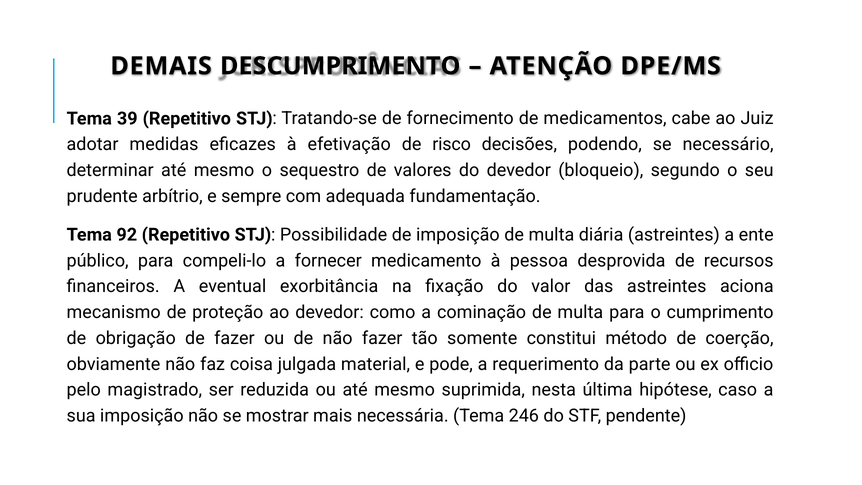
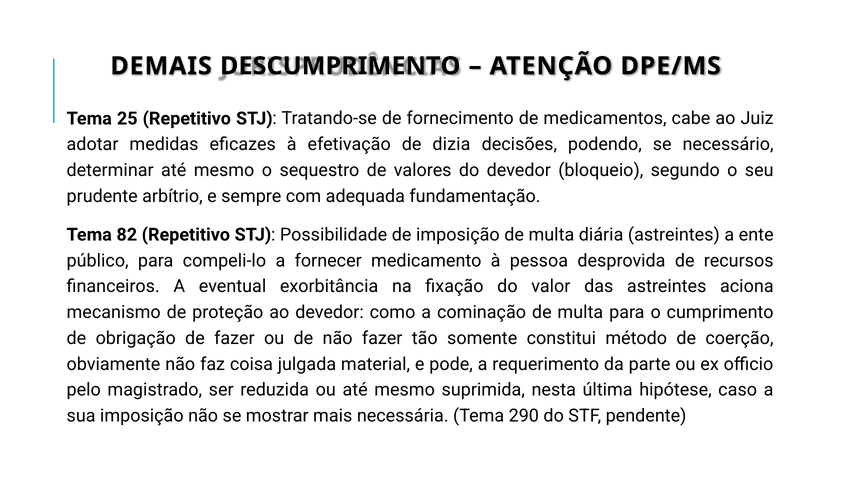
39: 39 -> 25
risco: risco -> dizia
92: 92 -> 82
246: 246 -> 290
